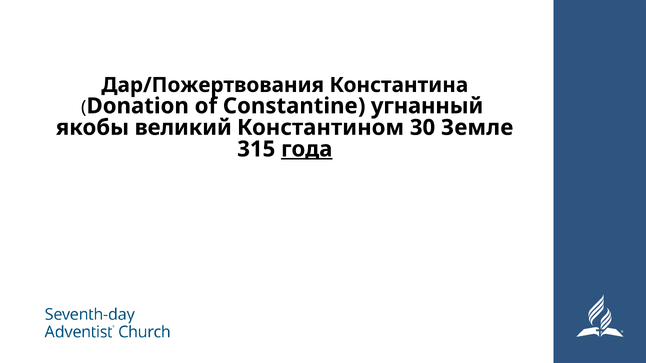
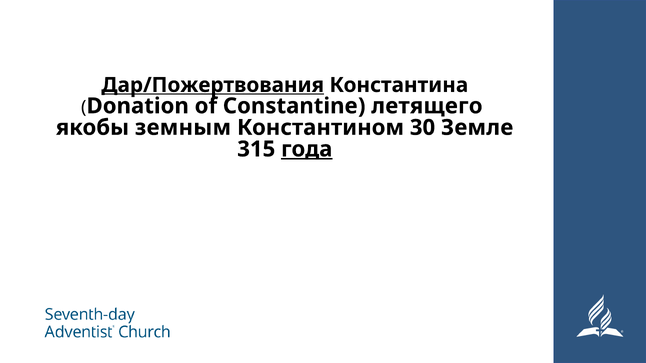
Дар/Пожертвования underline: none -> present
угнанный: угнанный -> летящего
великий: великий -> земным
